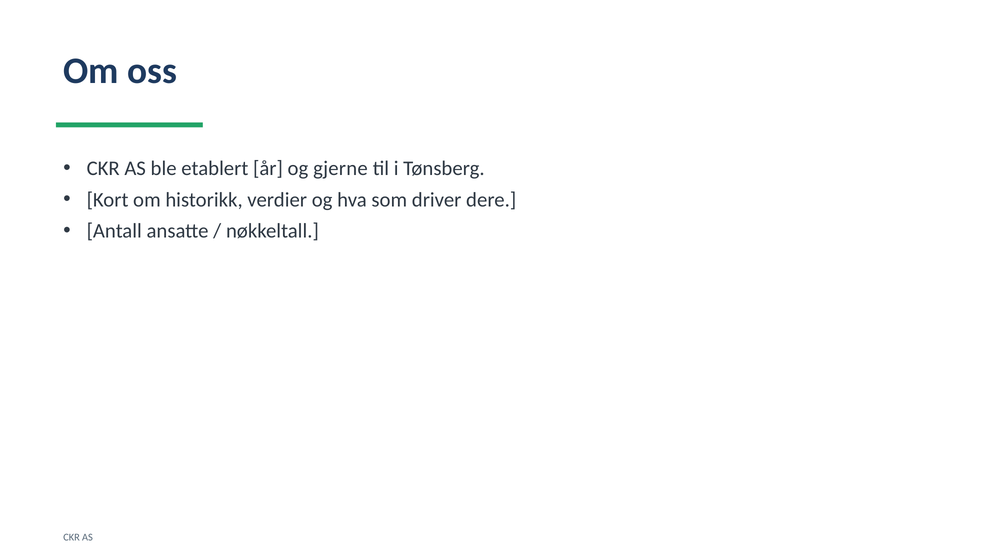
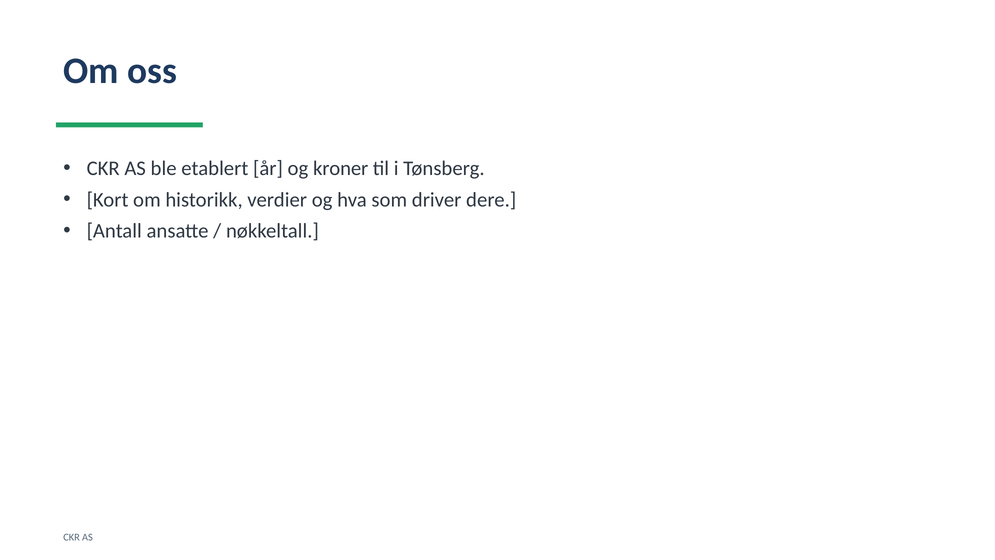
gjerne: gjerne -> kroner
